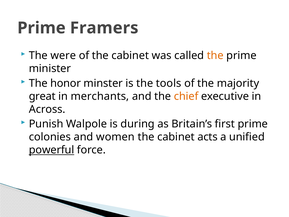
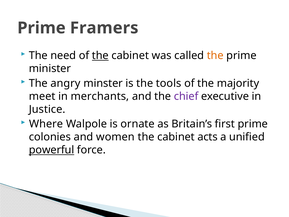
were: were -> need
the at (100, 56) underline: none -> present
honor: honor -> angry
great: great -> meet
chief colour: orange -> purple
Across: Across -> Justice
Punish: Punish -> Where
during: during -> ornate
